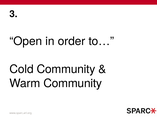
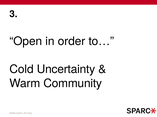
Cold Community: Community -> Uncertainty
